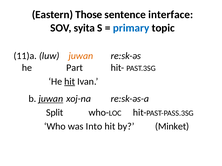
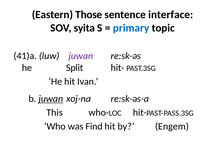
11)a: 11)a -> 41)a
juwan at (81, 56) colour: orange -> purple
Part: Part -> Split
hit at (70, 82) underline: present -> none
Split: Split -> This
Into: Into -> Find
Minket: Minket -> Engem
